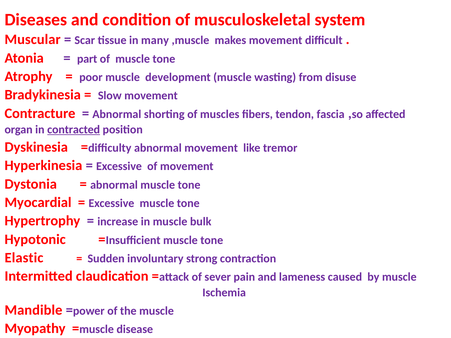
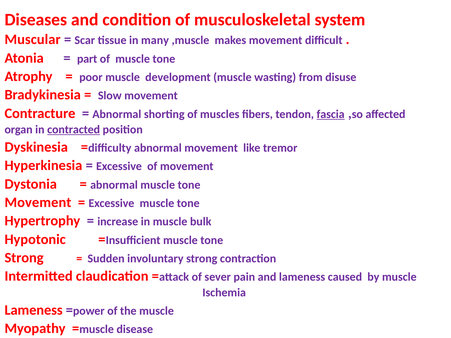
fascia underline: none -> present
Myocardial at (38, 203): Myocardial -> Movement
Elastic at (24, 258): Elastic -> Strong
Mandible at (33, 310): Mandible -> Lameness
